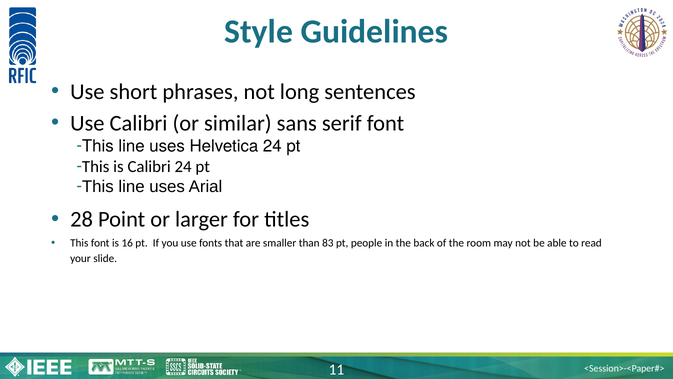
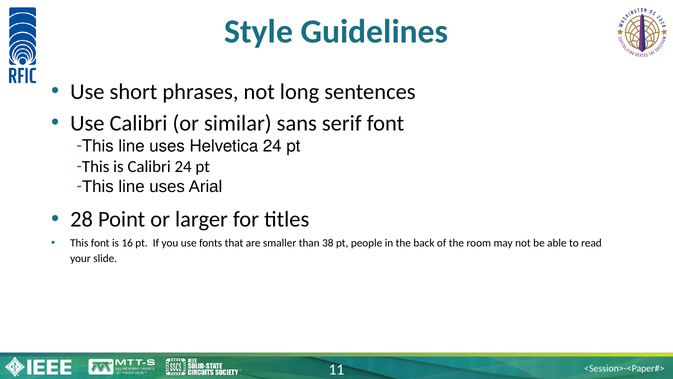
83: 83 -> 38
